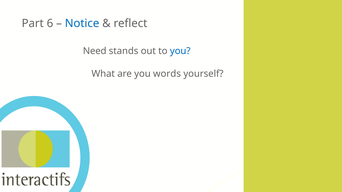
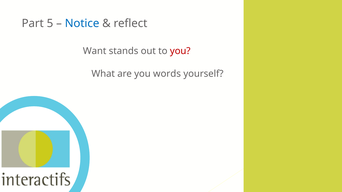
6: 6 -> 5
Need: Need -> Want
you at (180, 51) colour: blue -> red
